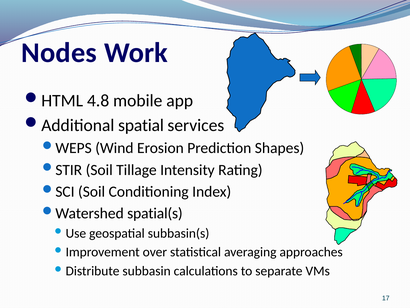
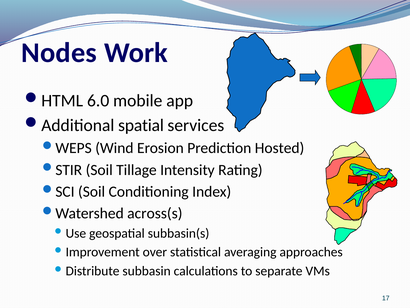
4.8: 4.8 -> 6.0
Shapes: Shapes -> Hosted
spatial(s: spatial(s -> across(s
